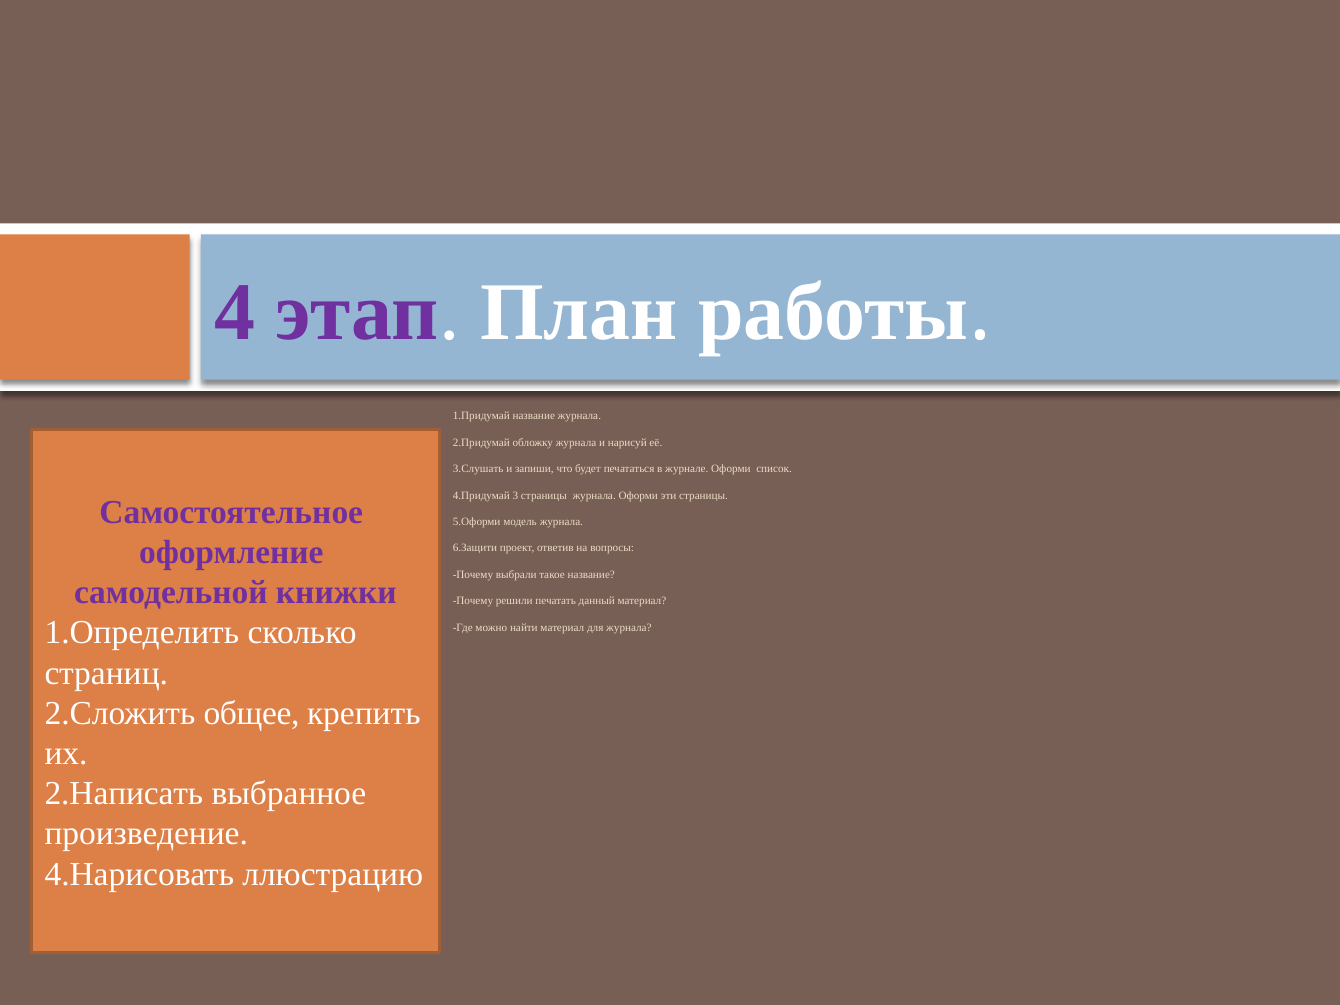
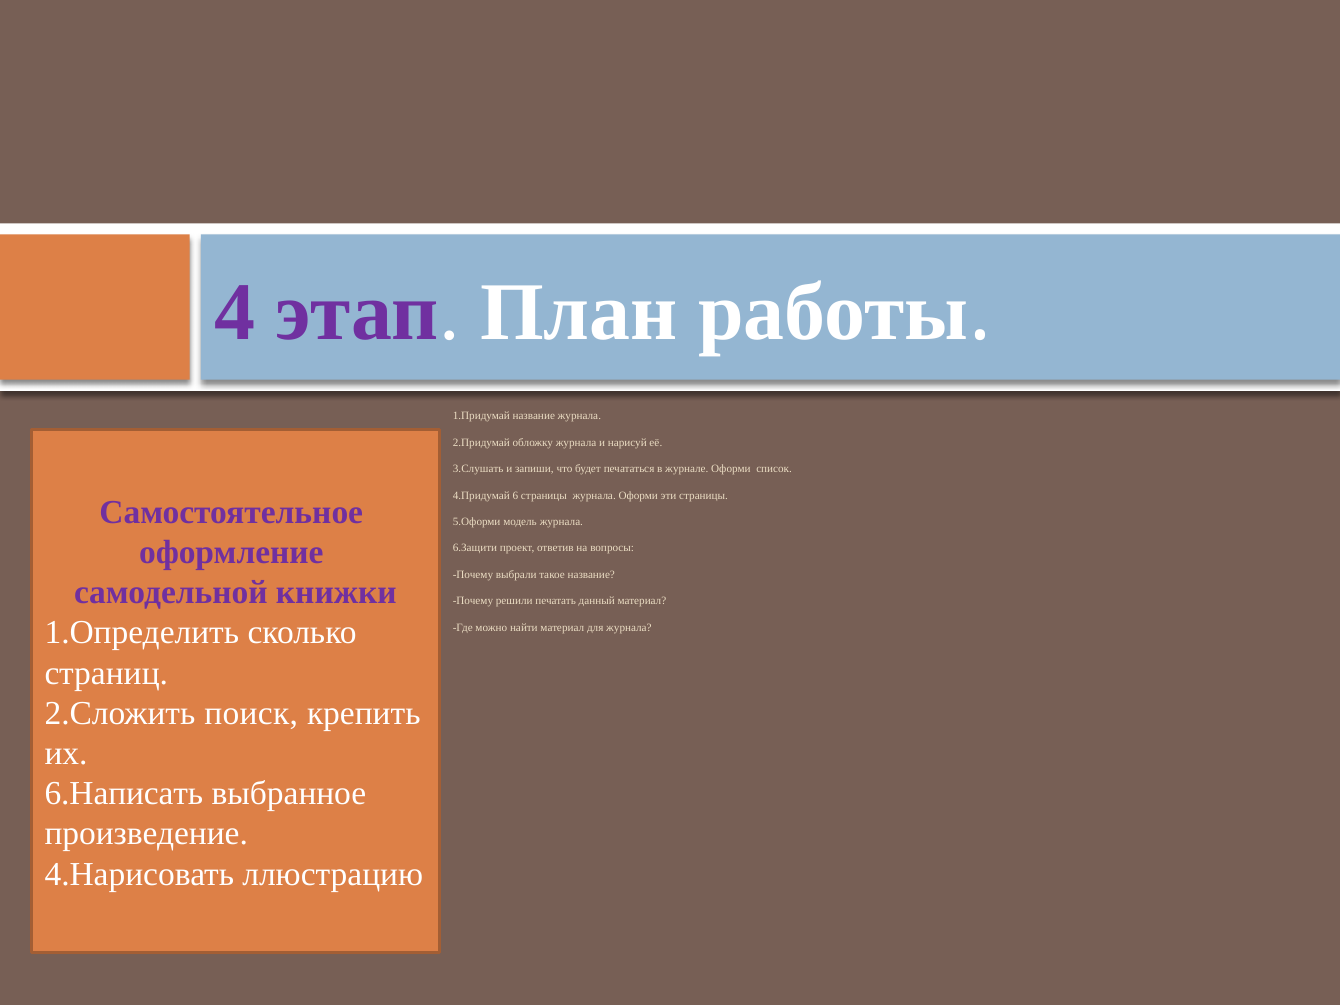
3: 3 -> 6
общее: общее -> поиск
2.Написать: 2.Написать -> 6.Написать
